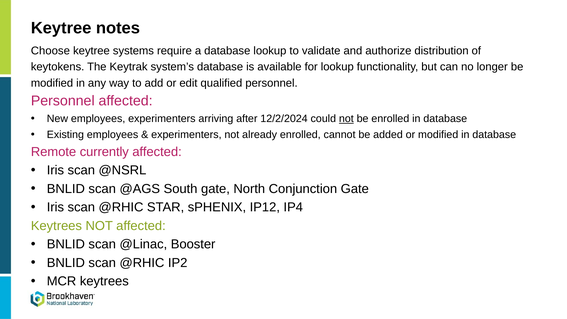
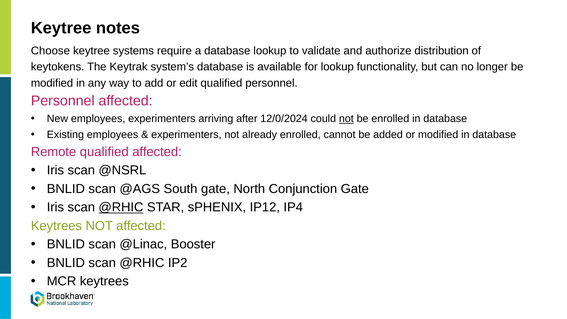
12/2/2024: 12/2/2024 -> 12/0/2024
Remote currently: currently -> qualified
@RHIC at (121, 207) underline: none -> present
